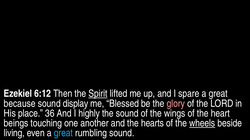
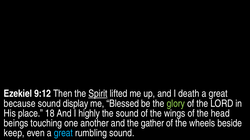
6:12: 6:12 -> 9:12
spare: spare -> death
glory colour: pink -> light green
36: 36 -> 18
heart: heart -> head
hearts: hearts -> gather
wheels underline: present -> none
living: living -> keep
